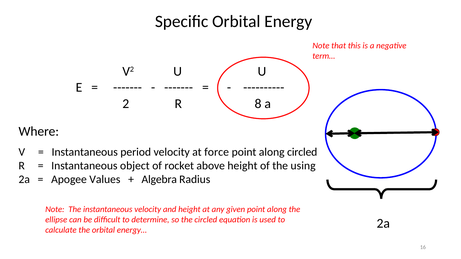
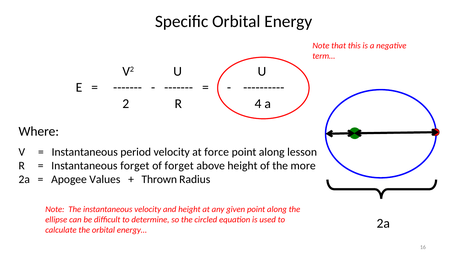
8: 8 -> 4
along circled: circled -> lesson
Instantaneous object: object -> forget
of rocket: rocket -> forget
using: using -> more
Algebra: Algebra -> Thrown
